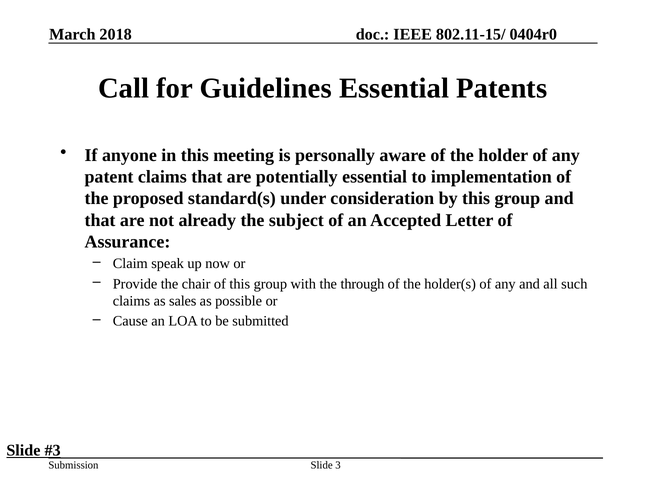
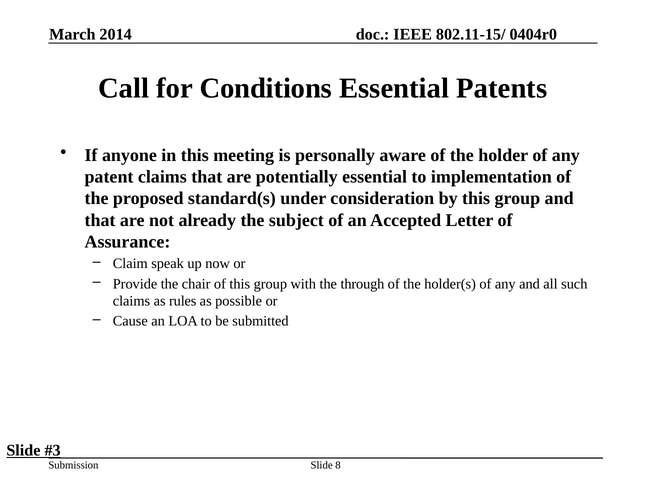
2018: 2018 -> 2014
Guidelines: Guidelines -> Conditions
sales: sales -> rules
3: 3 -> 8
